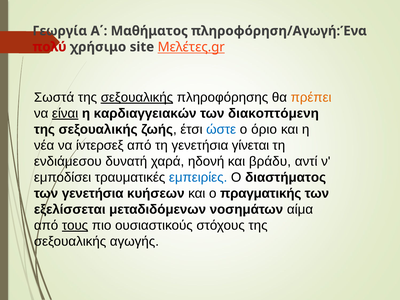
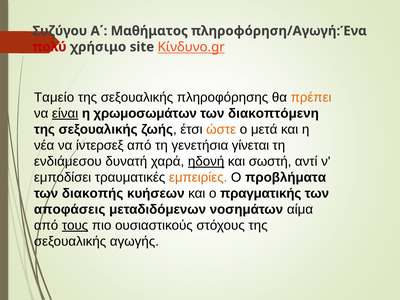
Γεωργία: Γεωργία -> Συζύγου
Μελέτες.gr: Μελέτες.gr -> Κίνδυνο.gr
Σωστά: Σωστά -> Ταμείο
σεξουαλικής at (137, 97) underline: present -> none
καρδιαγγειακών: καρδιαγγειακών -> χρωμοσωμάτων
ώστε colour: blue -> orange
όριο: όριο -> μετά
ηδονή underline: none -> present
βράδυ: βράδυ -> σωστή
εμπειρίες colour: blue -> orange
διαστήματος: διαστήματος -> προβλήματα
των γενετήσια: γενετήσια -> διακοπής
εξελίσσεται: εξελίσσεται -> αποφάσεις
